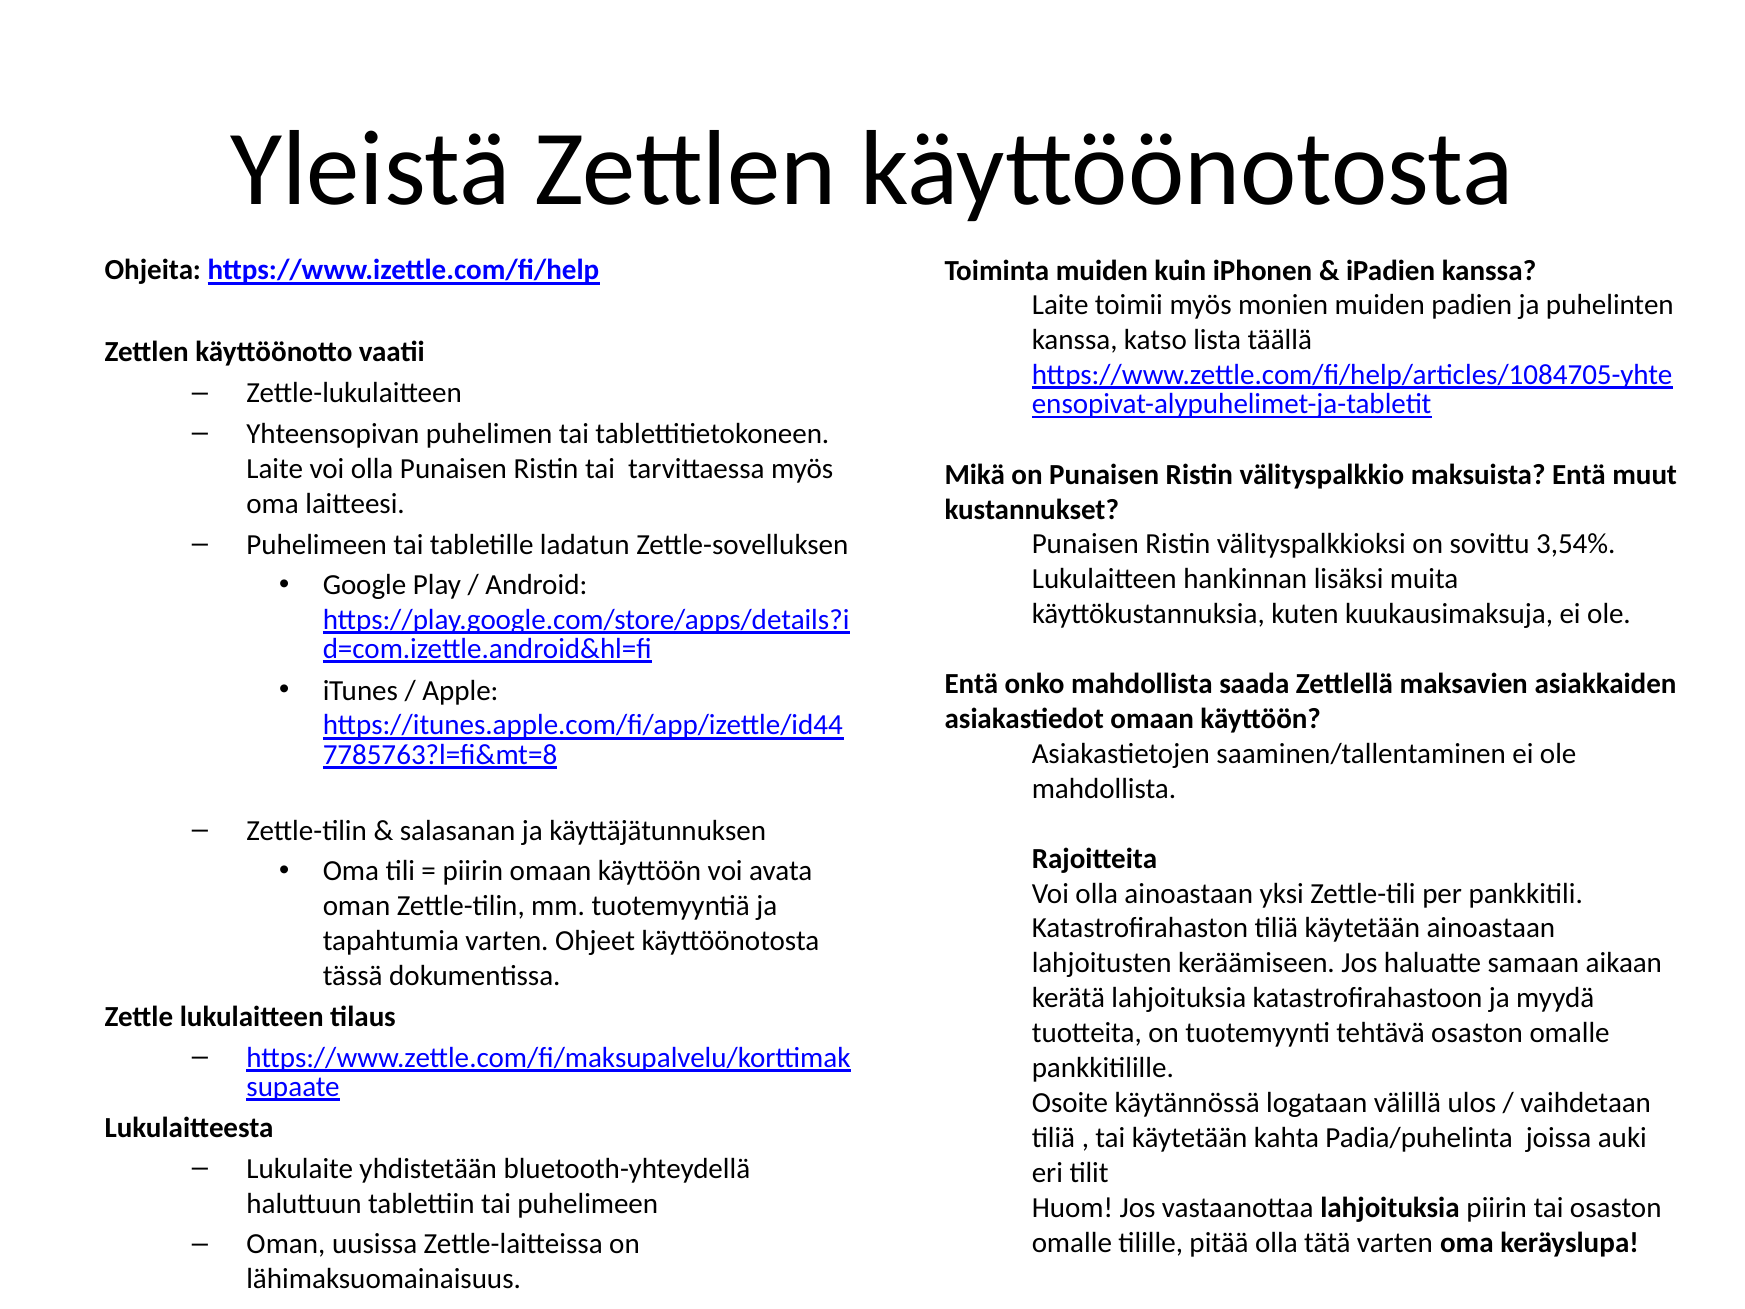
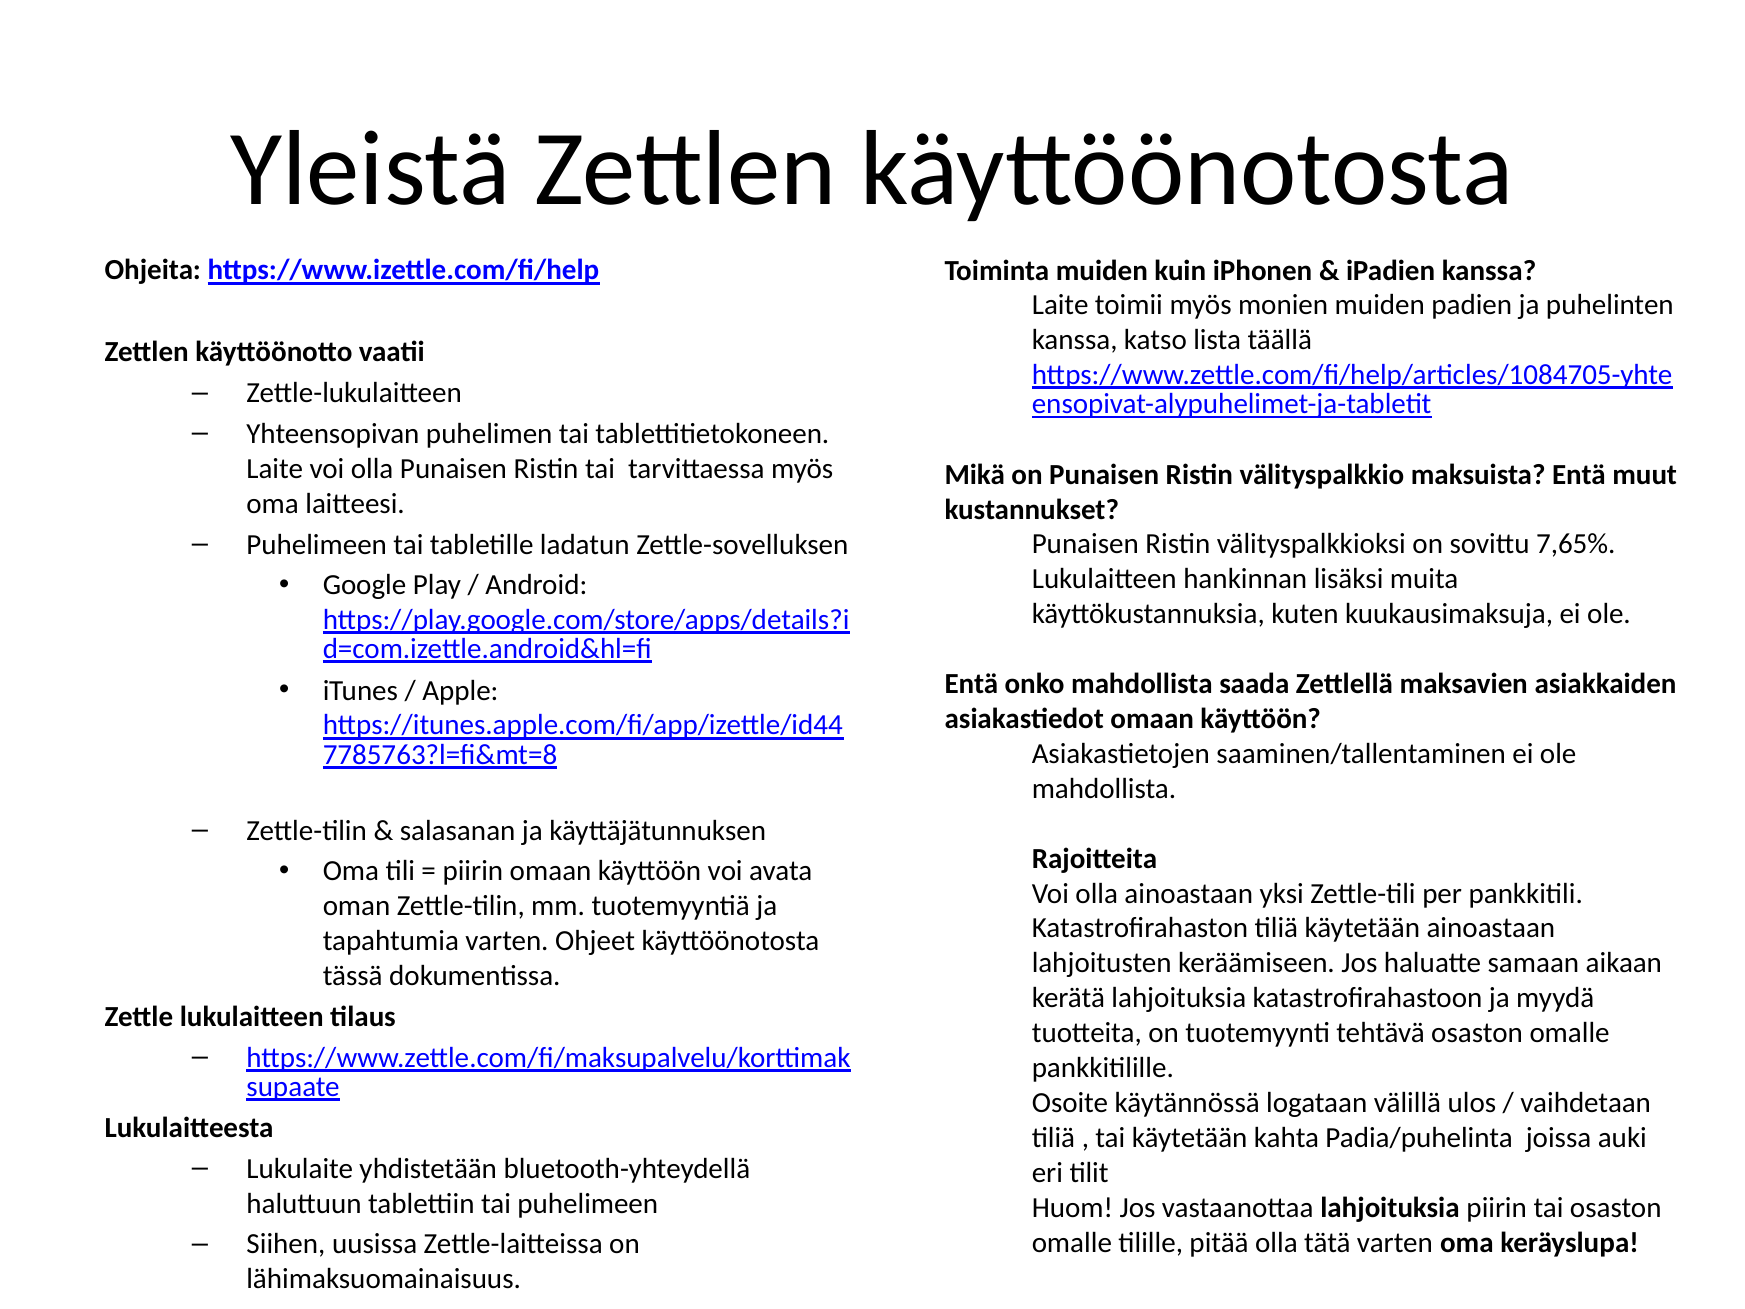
3,54%: 3,54% -> 7,65%
Oman at (286, 1244): Oman -> Siihen
